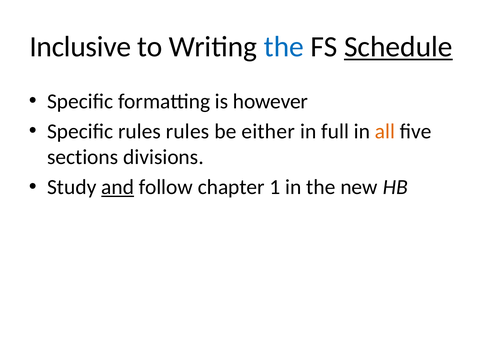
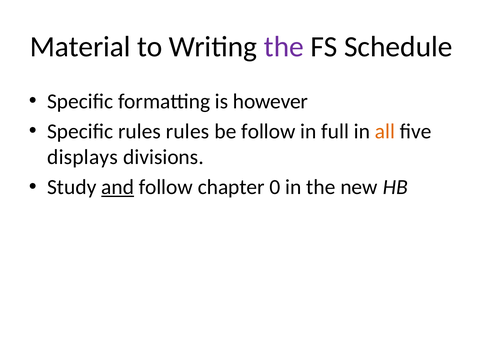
Inclusive: Inclusive -> Material
the at (284, 47) colour: blue -> purple
Schedule underline: present -> none
be either: either -> follow
sections: sections -> displays
1: 1 -> 0
